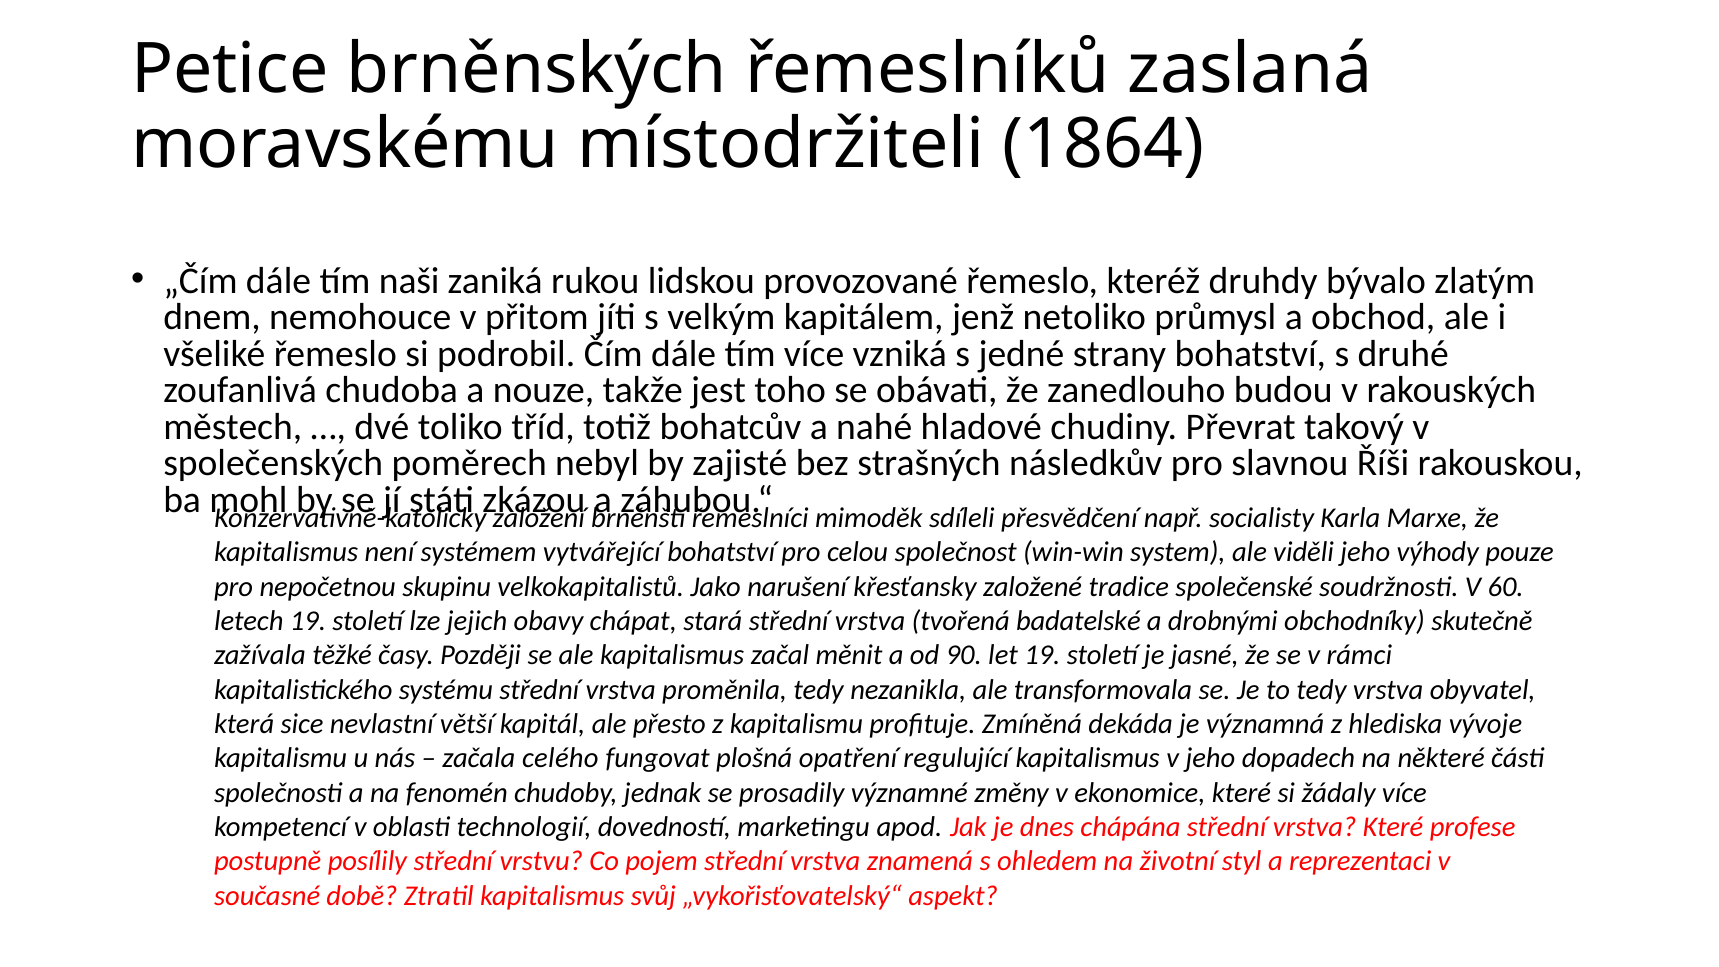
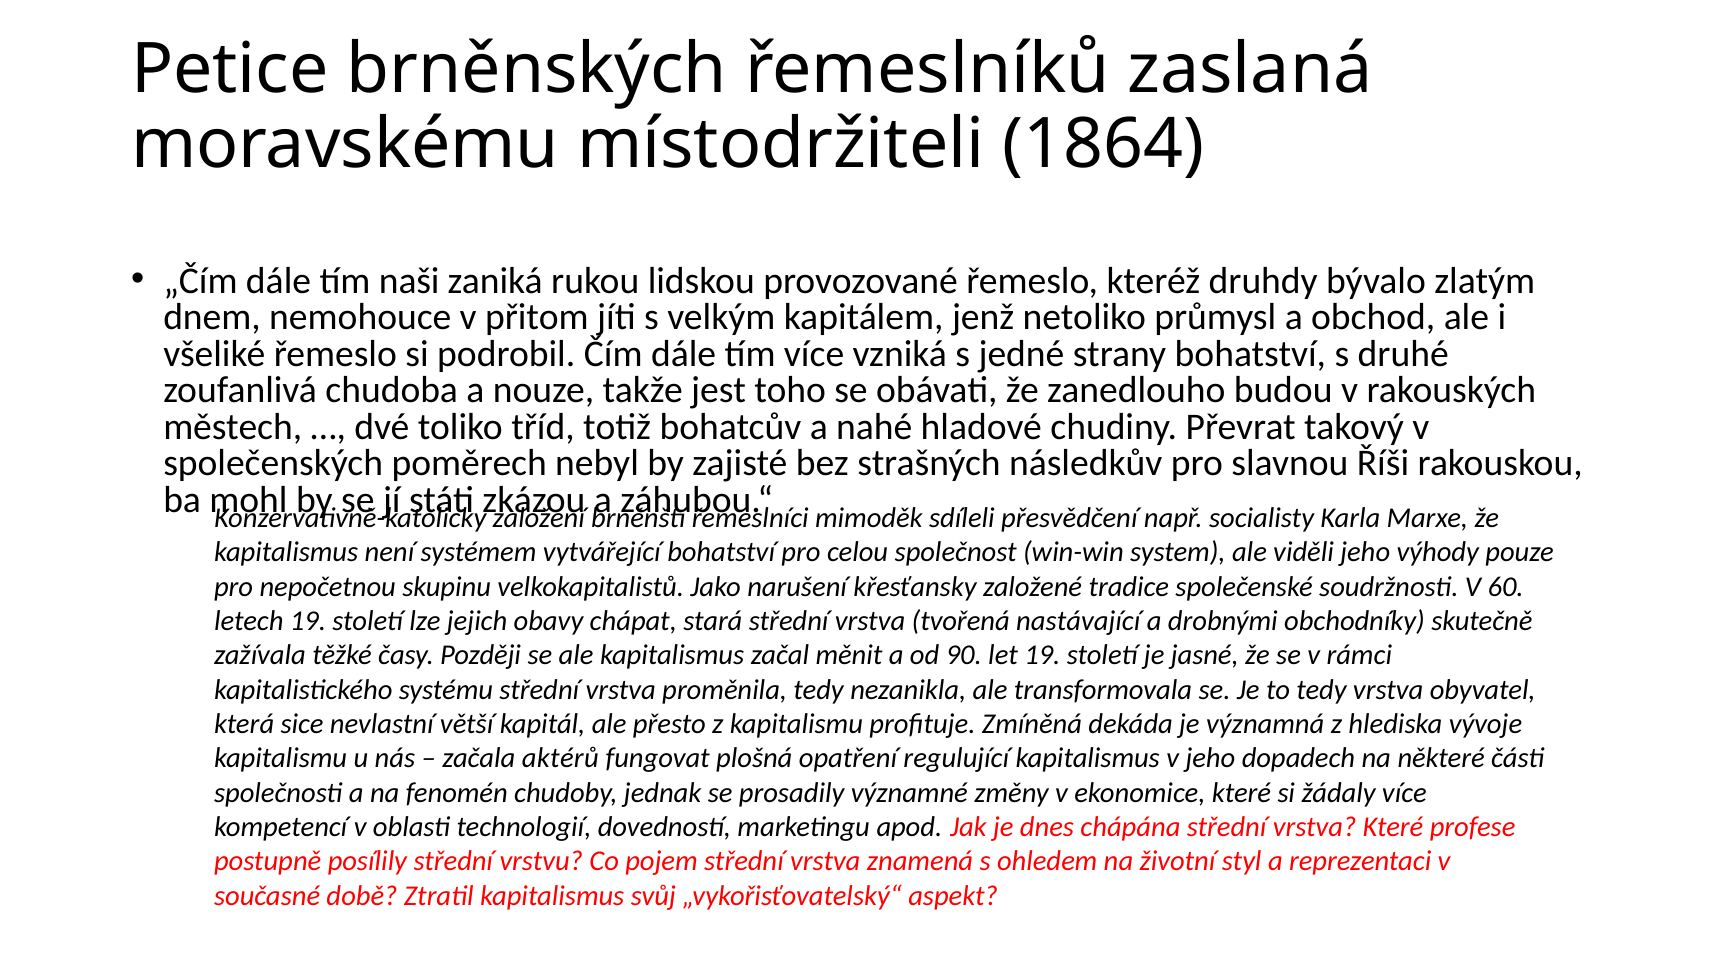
badatelské: badatelské -> nastávající
celého: celého -> aktérů
